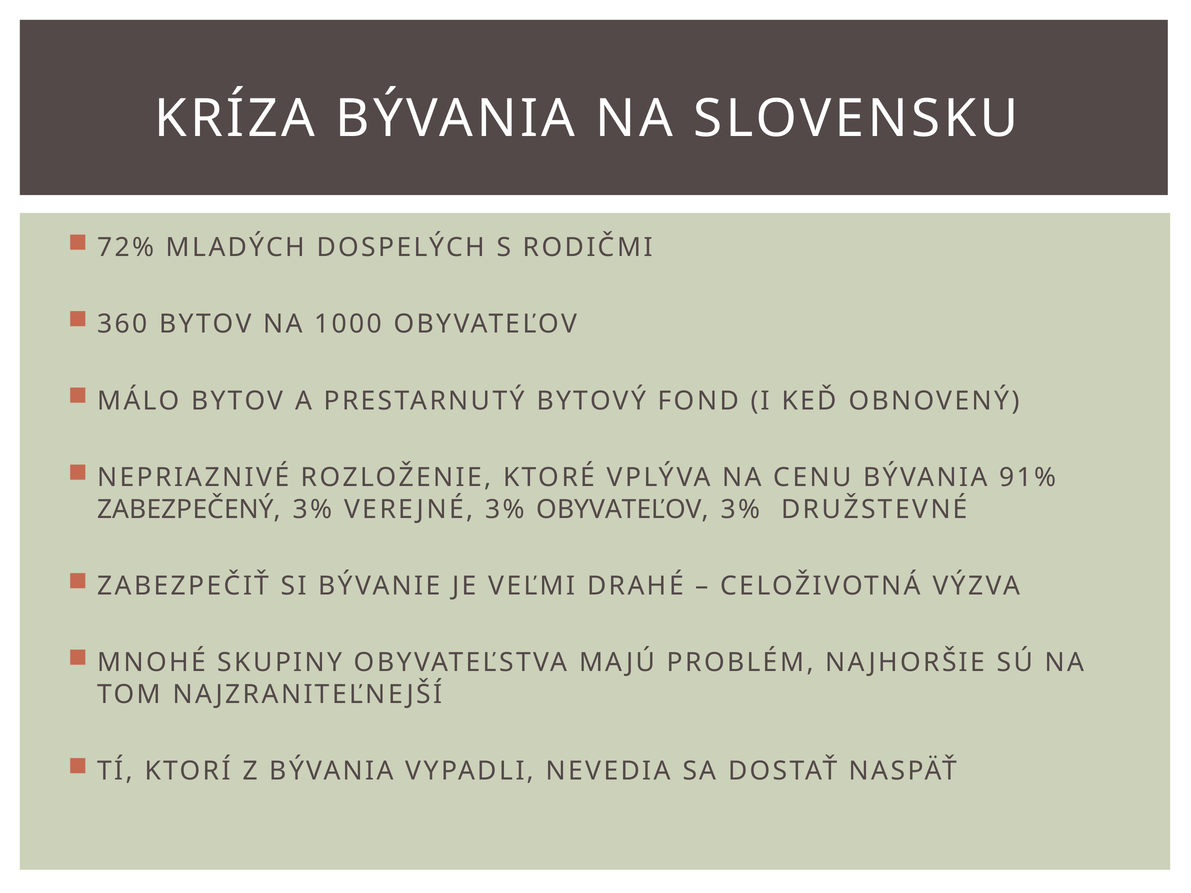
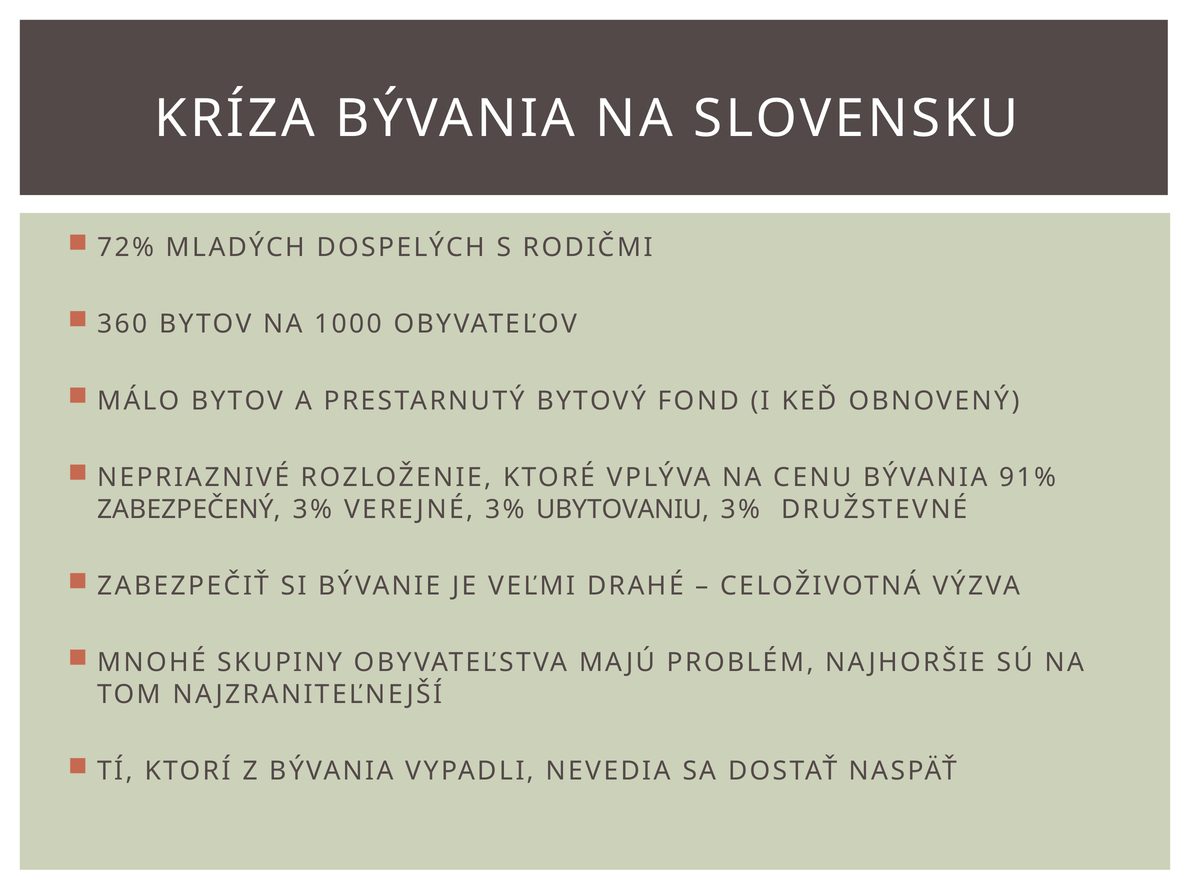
3% OBYVATEĽOV: OBYVATEĽOV -> UBYTOVANIU
